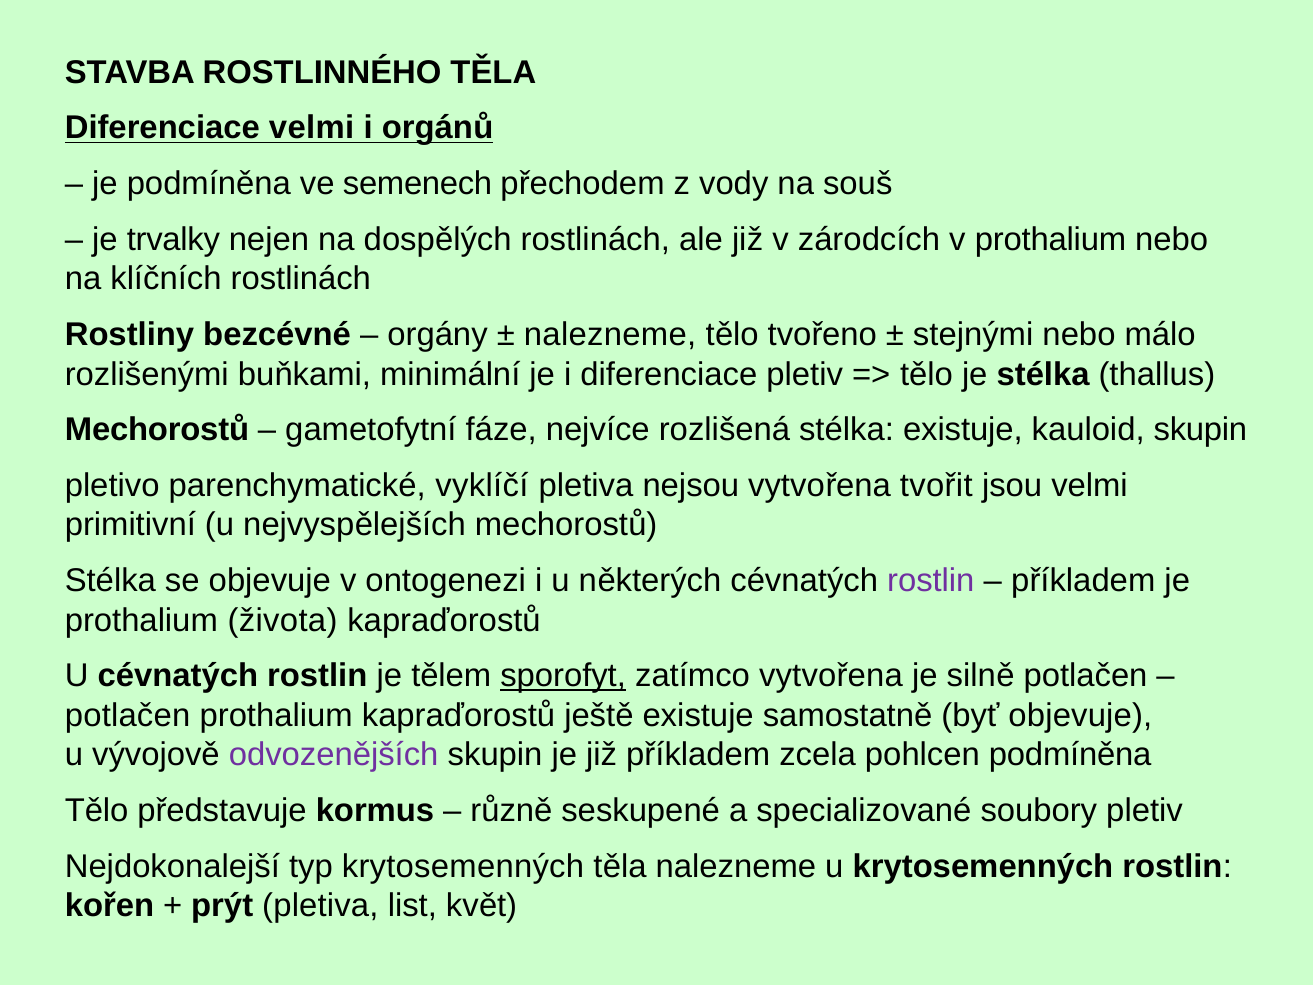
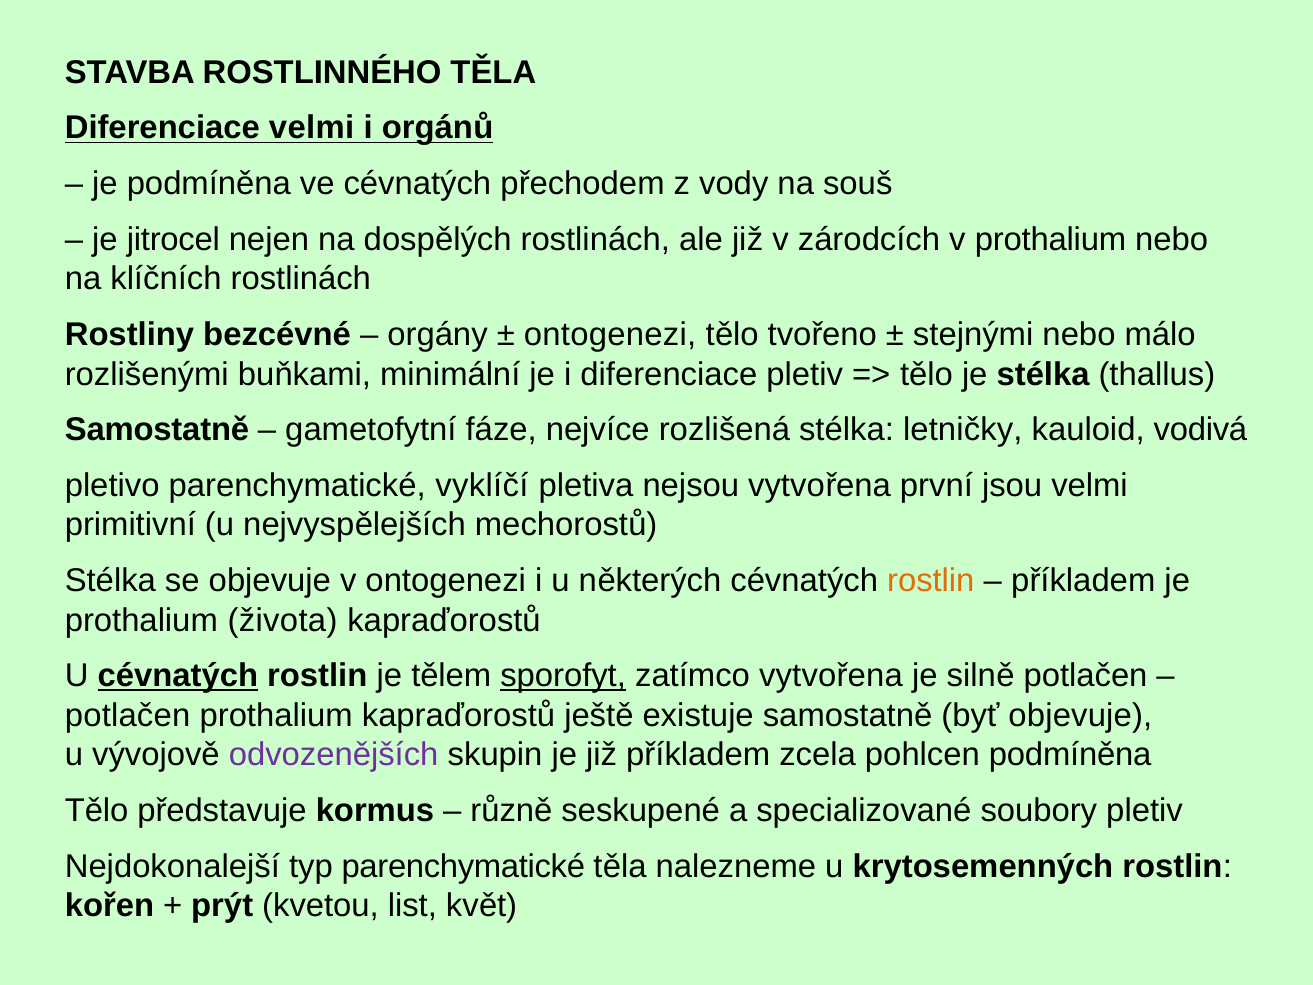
ve semenech: semenech -> cévnatých
trvalky: trvalky -> jitrocel
nalezneme at (610, 335): nalezneme -> ontogenezi
Mechorostů at (157, 430): Mechorostů -> Samostatně
stélka existuje: existuje -> letničky
kauloid skupin: skupin -> vodivá
tvořit: tvořit -> první
rostlin at (931, 581) colour: purple -> orange
cévnatých at (178, 676) underline: none -> present
typ krytosemenných: krytosemenných -> parenchymatické
prýt pletiva: pletiva -> kvetou
